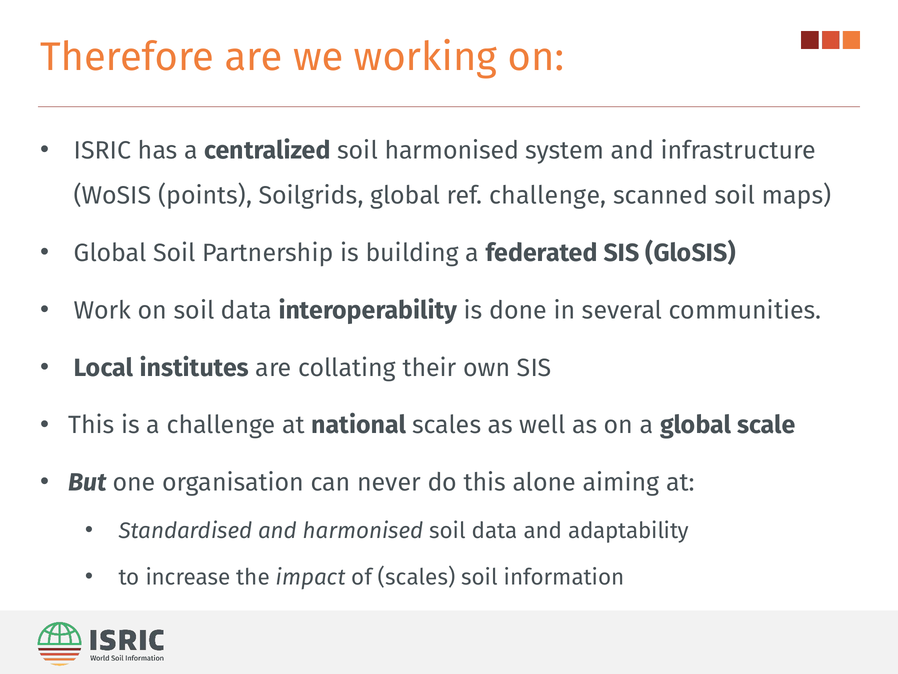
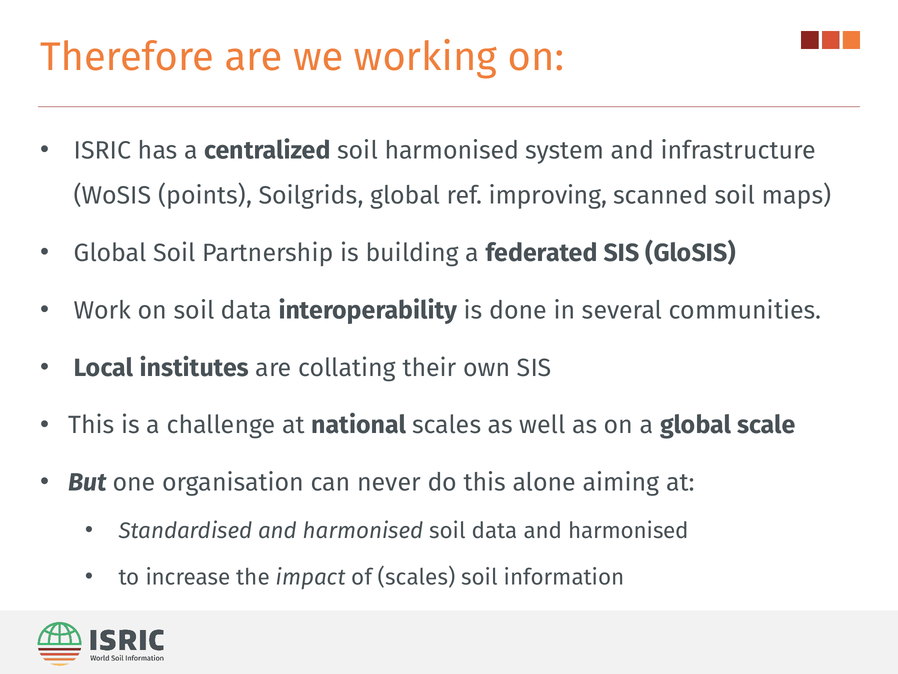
ref challenge: challenge -> improving
data and adaptability: adaptability -> harmonised
